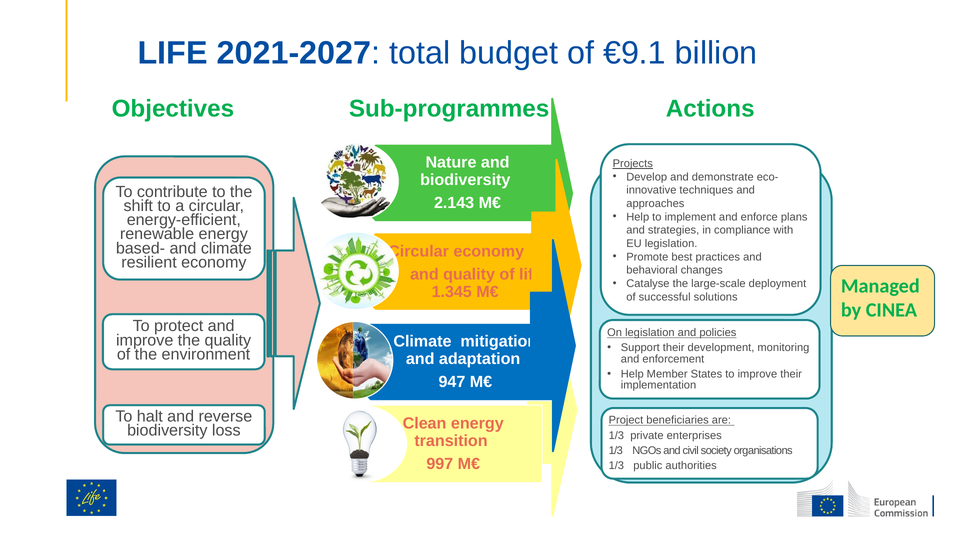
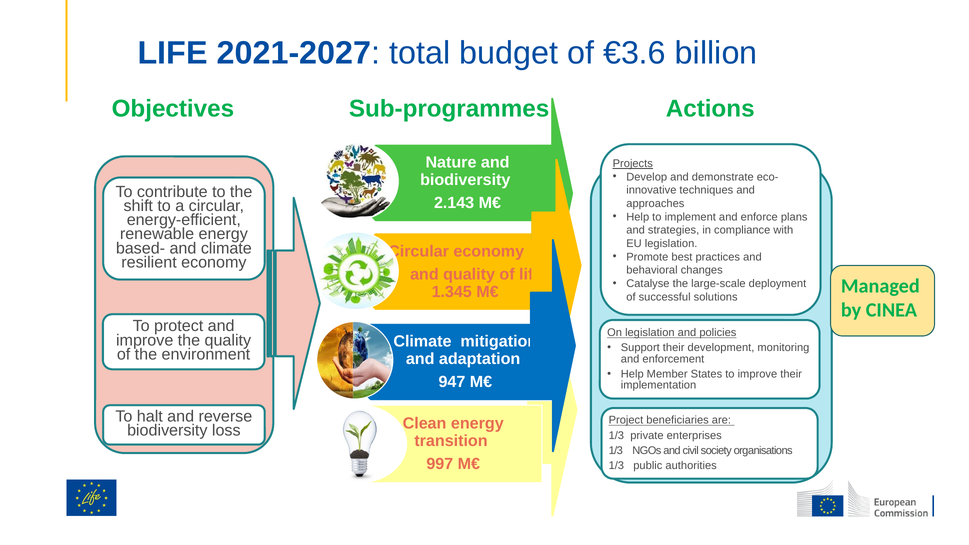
€9.1: €9.1 -> €3.6
